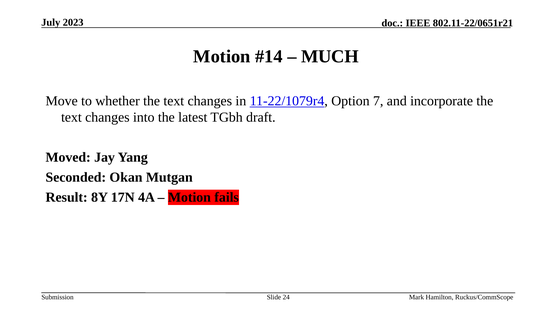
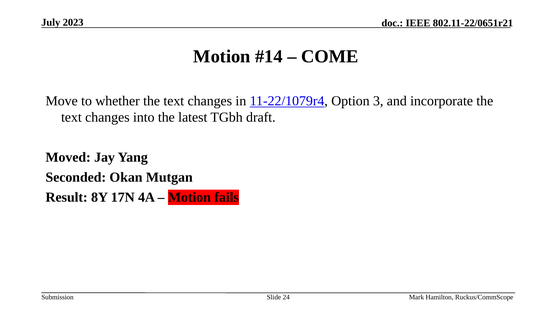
MUCH: MUCH -> COME
7: 7 -> 3
